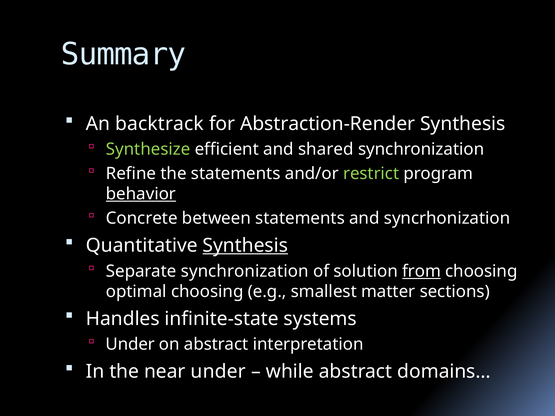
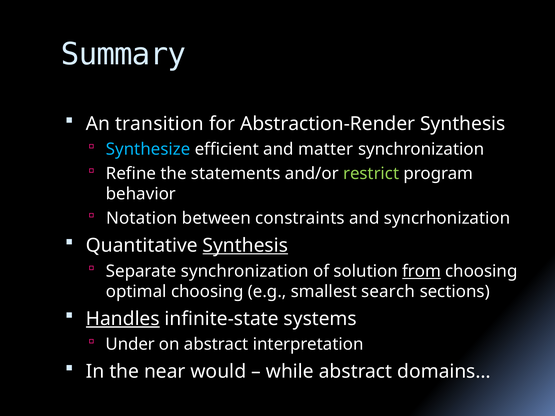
backtrack: backtrack -> transition
Synthesize colour: light green -> light blue
shared: shared -> matter
behavior underline: present -> none
Concrete: Concrete -> Notation
between statements: statements -> constraints
matter: matter -> search
Handles underline: none -> present
near under: under -> would
